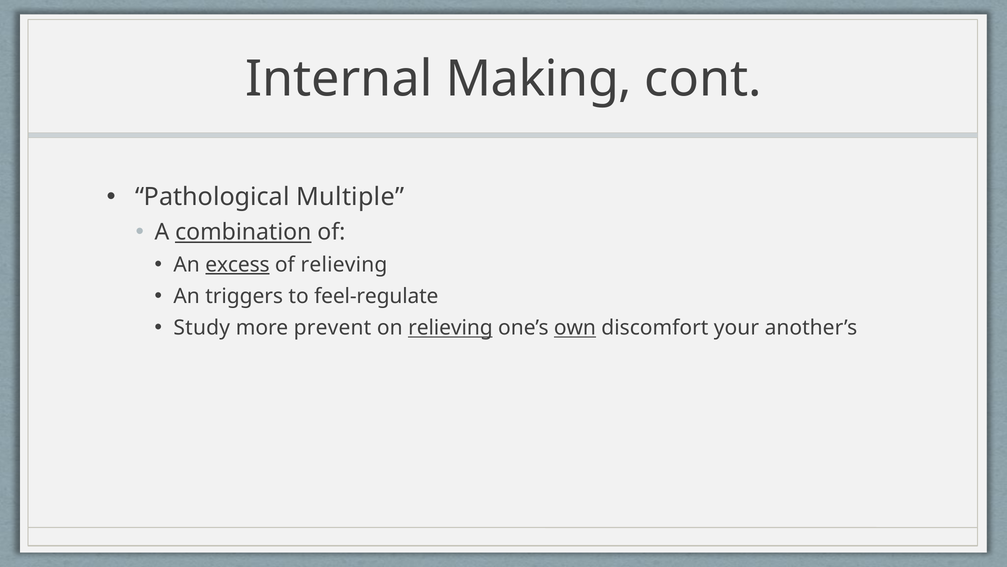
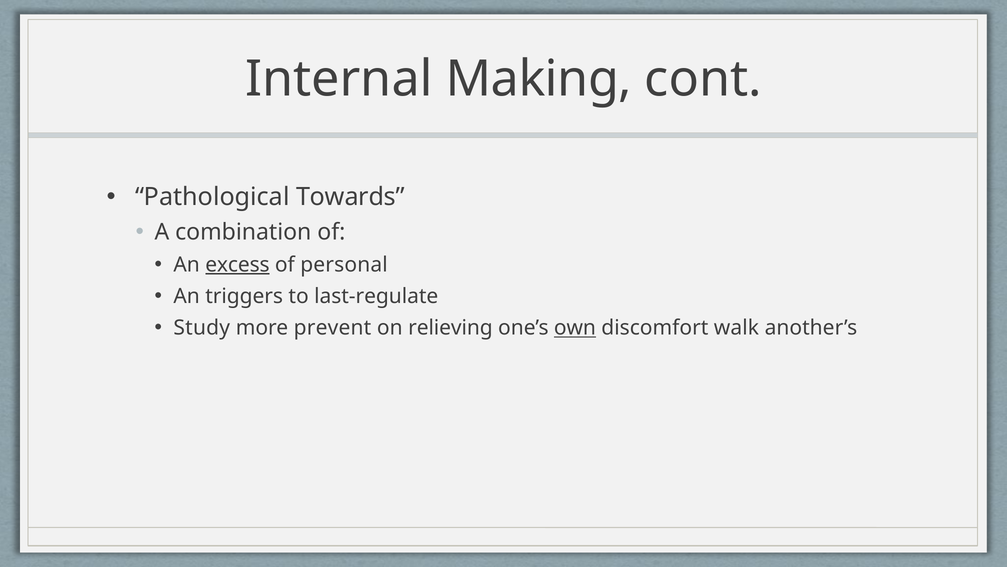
Multiple: Multiple -> Towards
combination underline: present -> none
of relieving: relieving -> personal
feel-regulate: feel-regulate -> last-regulate
relieving at (450, 328) underline: present -> none
your: your -> walk
